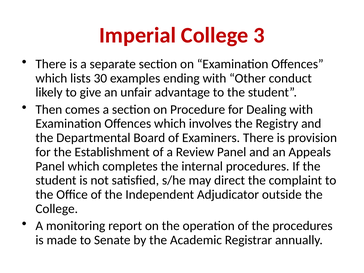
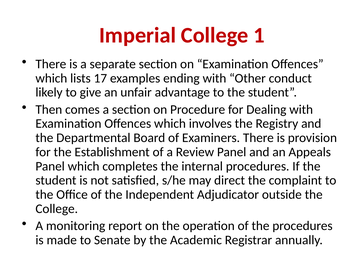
3: 3 -> 1
30: 30 -> 17
